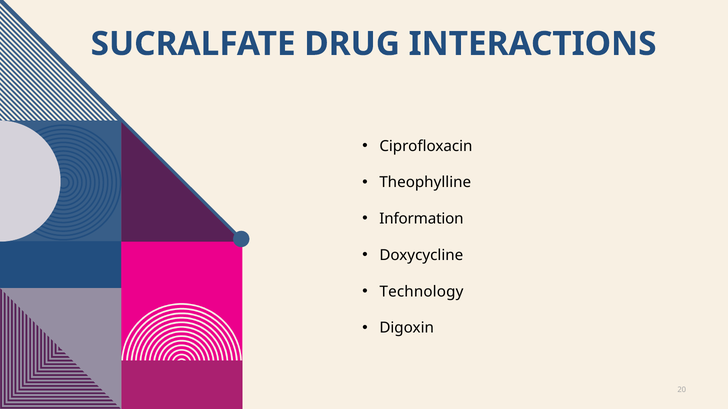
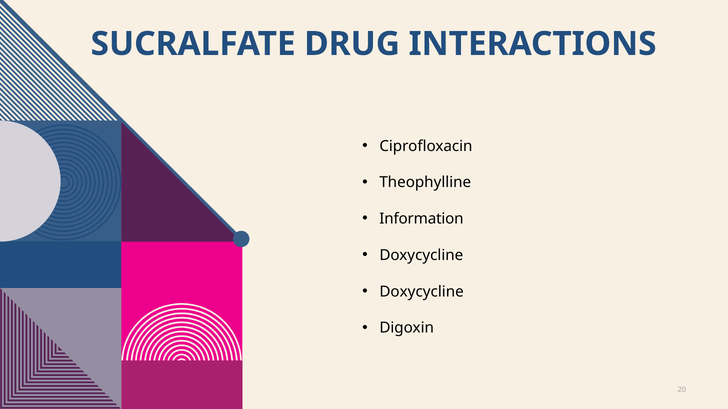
Technology at (421, 292): Technology -> Doxycycline
